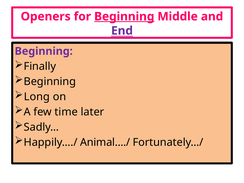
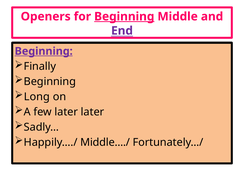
Beginning at (44, 51) underline: none -> present
few time: time -> later
Animal…./: Animal…./ -> Middle…./
